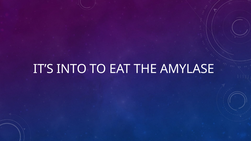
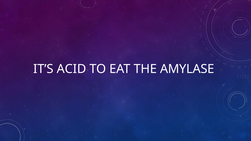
INTO: INTO -> ACID
